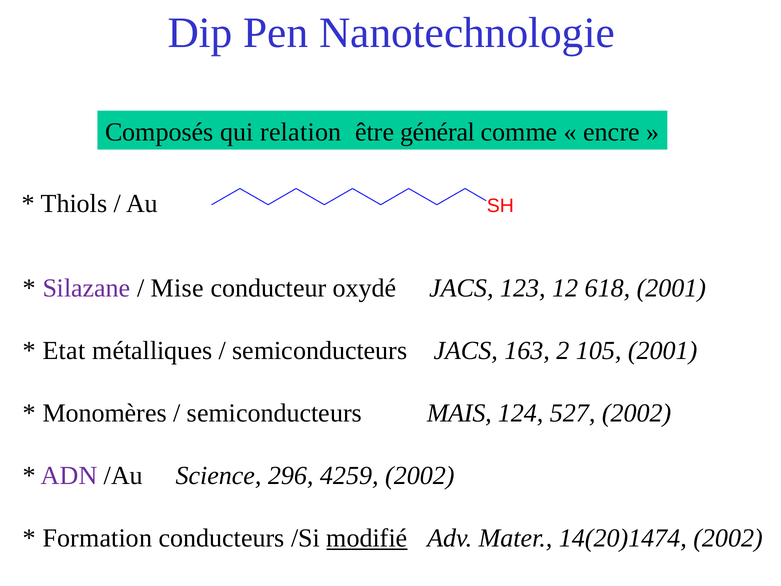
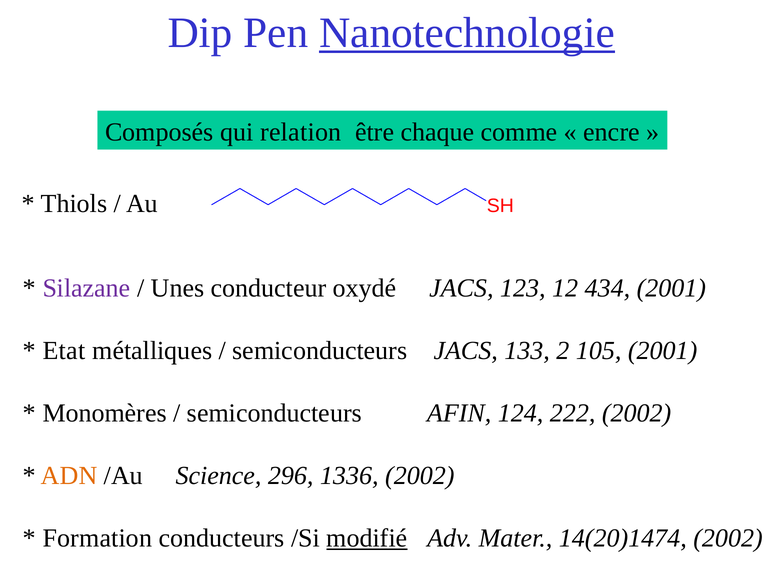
Nanotechnologie underline: none -> present
général: général -> chaque
Mise: Mise -> Unes
618: 618 -> 434
163: 163 -> 133
MAIS: MAIS -> AFIN
527: 527 -> 222
ADN colour: purple -> orange
4259: 4259 -> 1336
